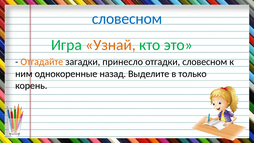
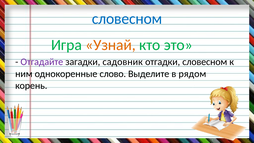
Отгадайте colour: orange -> purple
принесло: принесло -> садовник
назад: назад -> слово
только: только -> рядом
